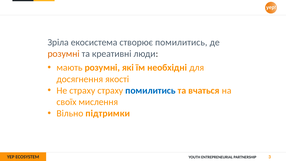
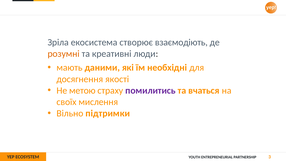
створює помилитись: помилитись -> взаємодіють
мають розумні: розумні -> даними
Не страху: страху -> метою
помилитись at (150, 90) colour: blue -> purple
